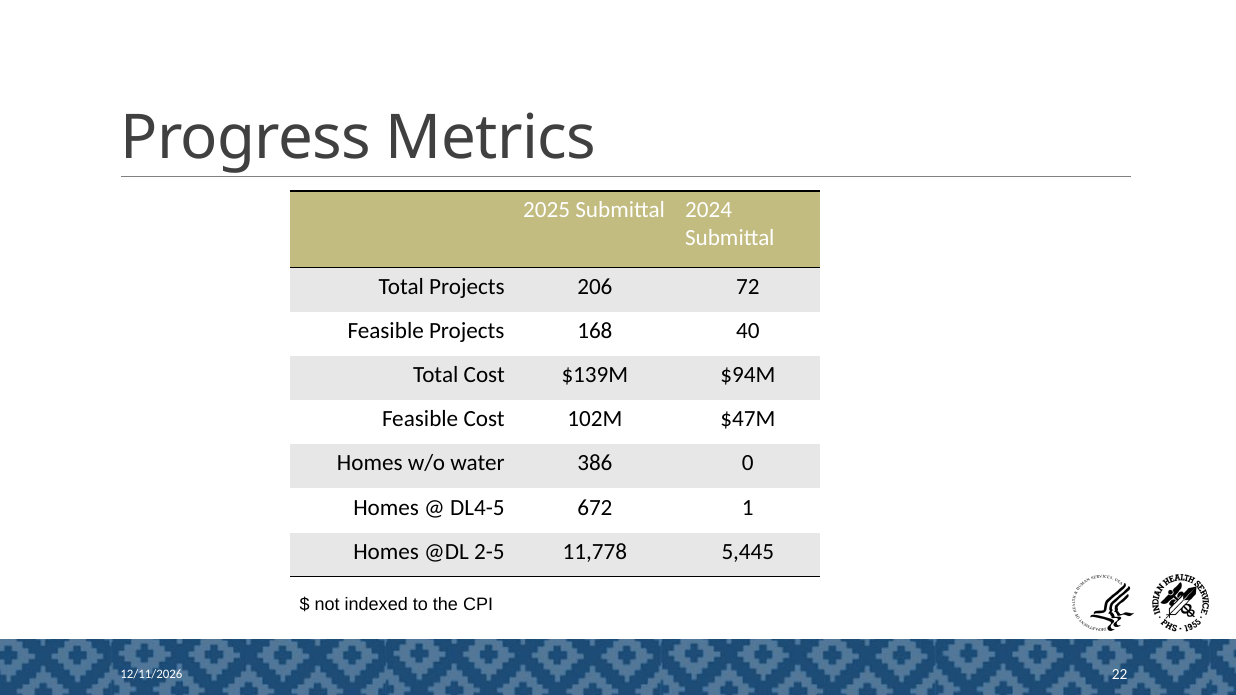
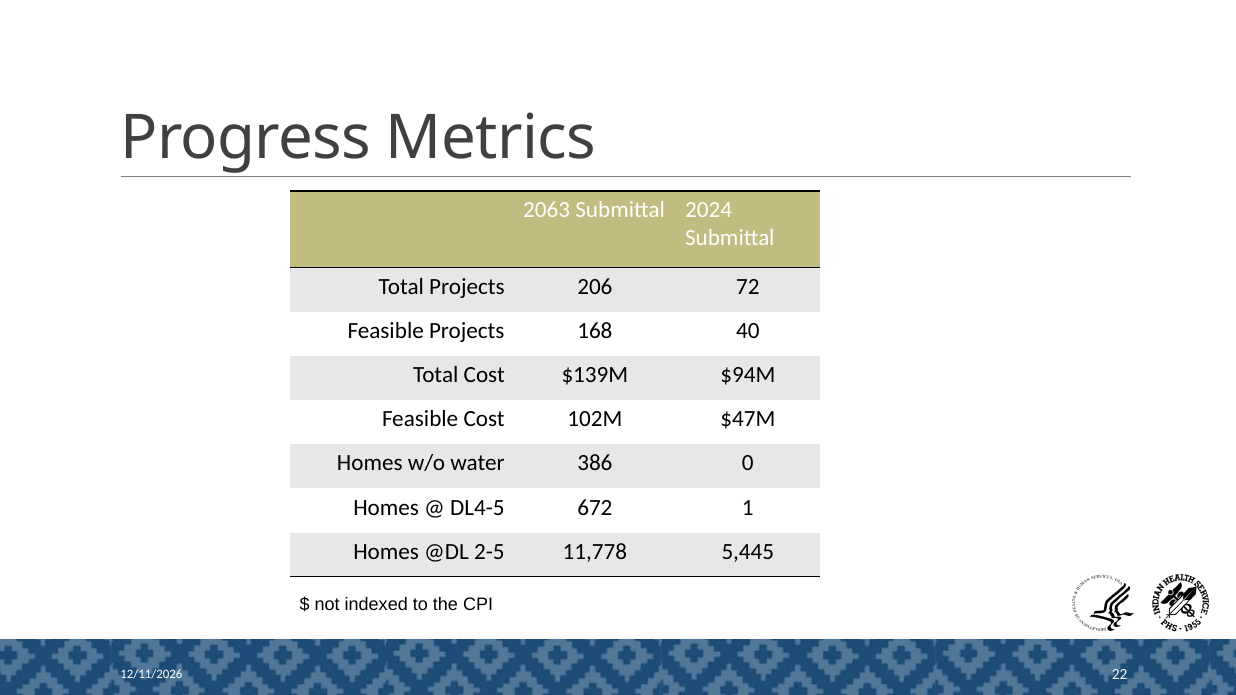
2025: 2025 -> 2063
